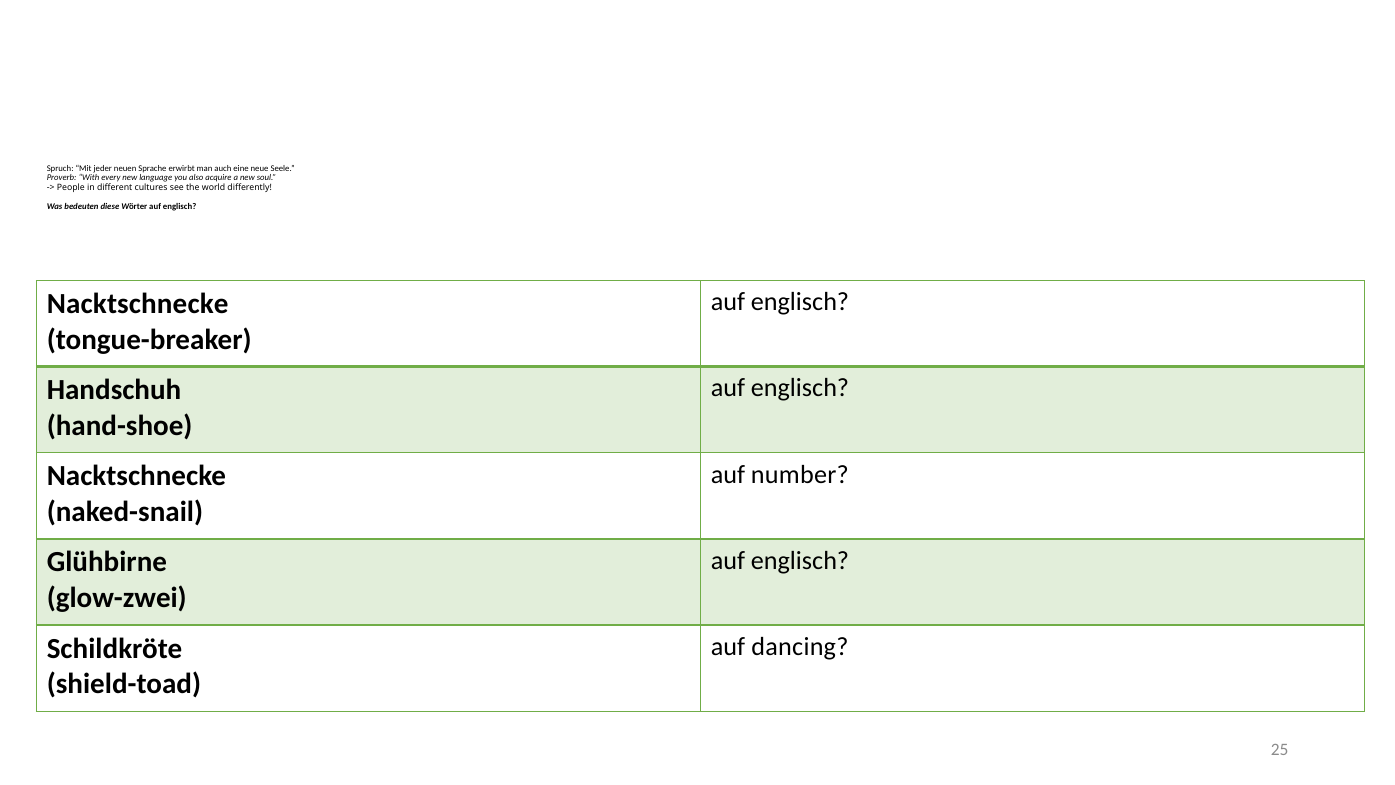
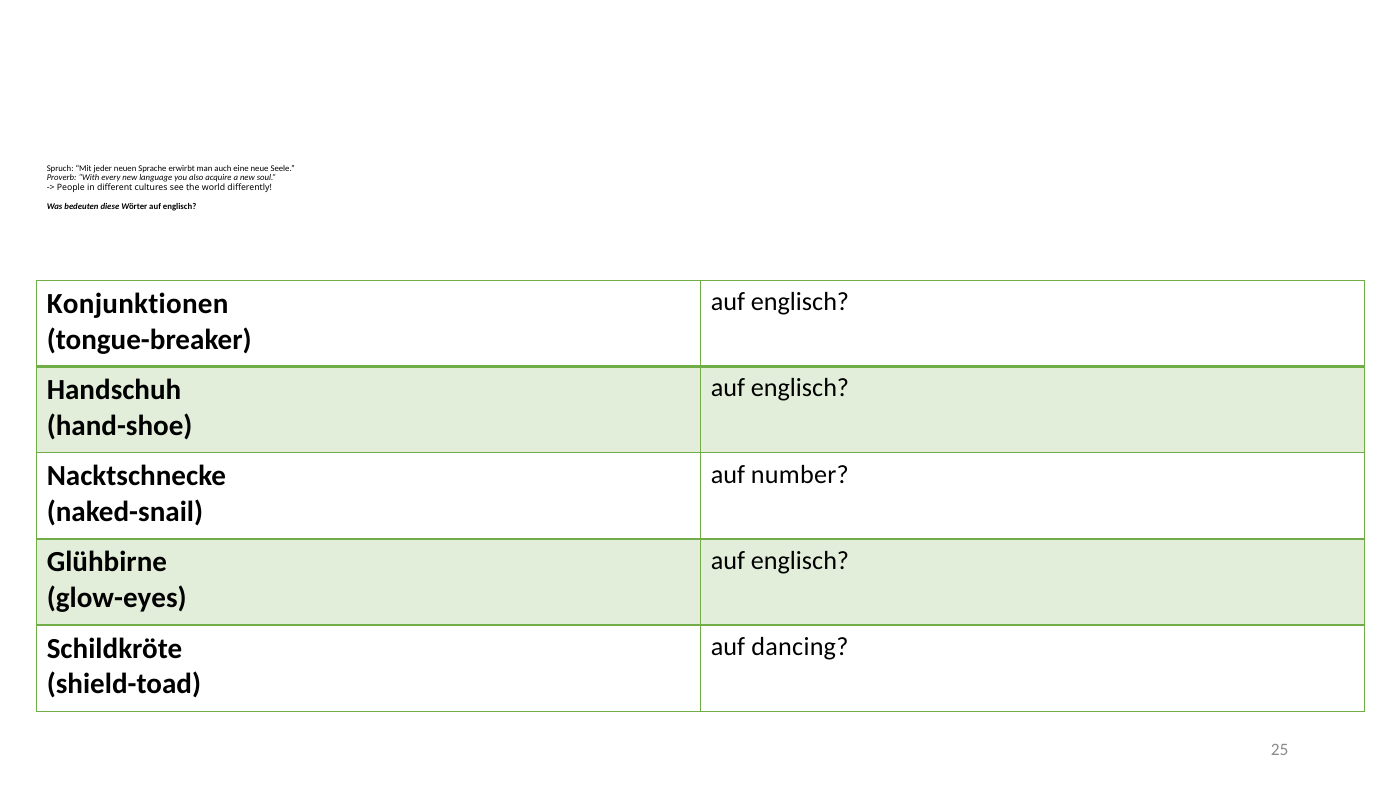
Nacktschnecke at (138, 304): Nacktschnecke -> Konjunktionen
glow-zwei: glow-zwei -> glow-eyes
